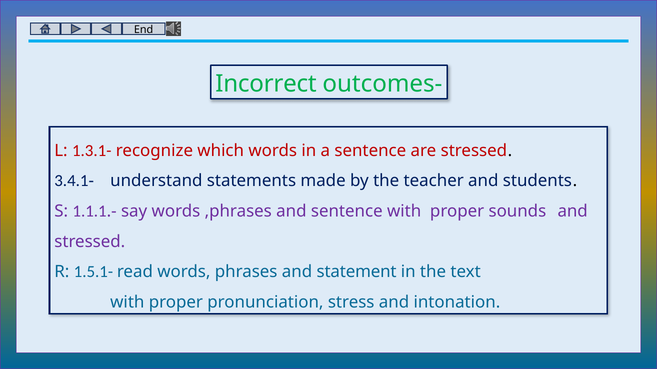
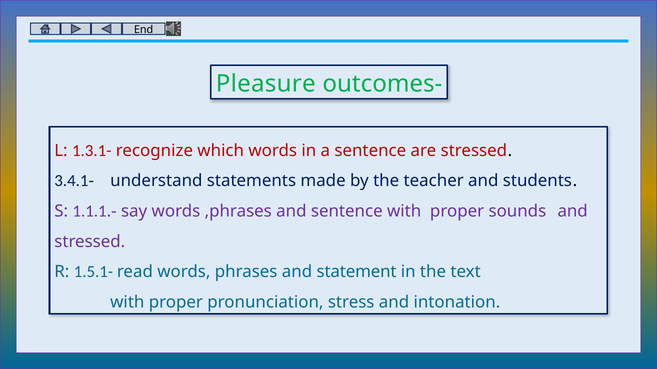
Incorrect: Incorrect -> Pleasure
